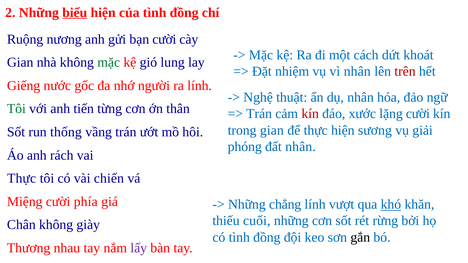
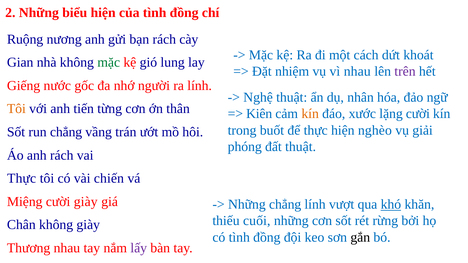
biểu underline: present -> none
bạn cười: cười -> rách
vì nhân: nhân -> nhau
trên colour: red -> purple
Tôi at (16, 109) colour: green -> orange
Trán at (259, 114): Trán -> Kiên
kín at (310, 114) colour: red -> orange
trong gian: gian -> buốt
sương: sương -> nghèo
run thống: thống -> chẳng
đất nhân: nhân -> thuật
cười phía: phía -> giày
